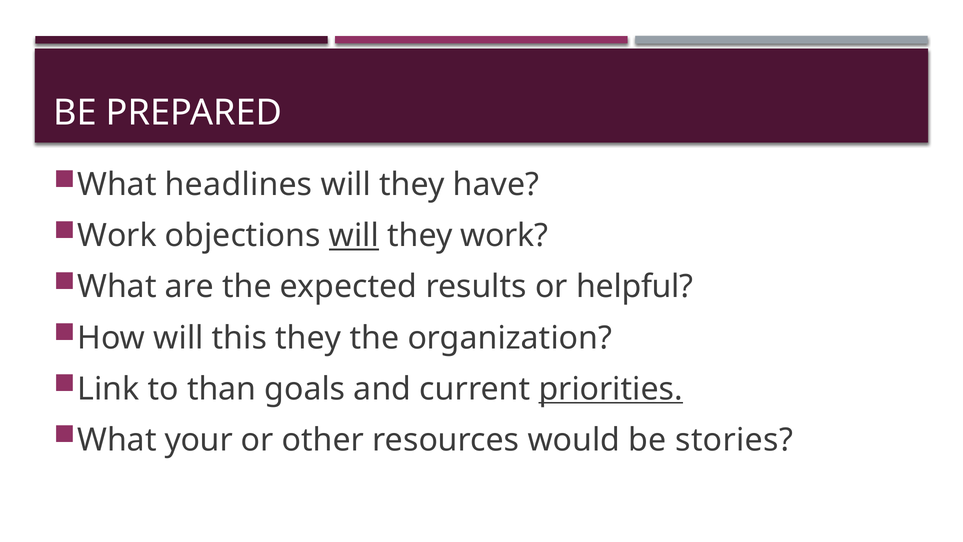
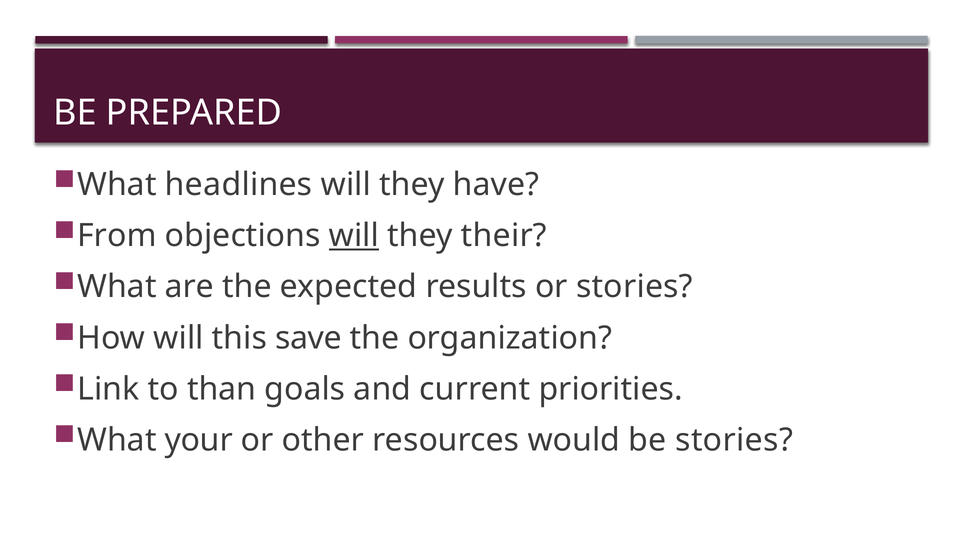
Work at (117, 236): Work -> From
they work: work -> their
or helpful: helpful -> stories
this they: they -> save
priorities underline: present -> none
